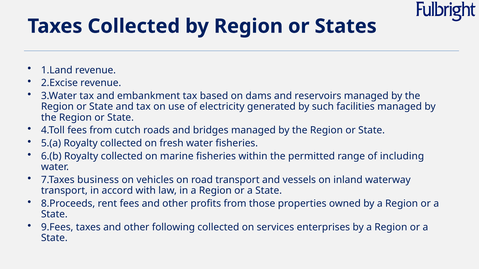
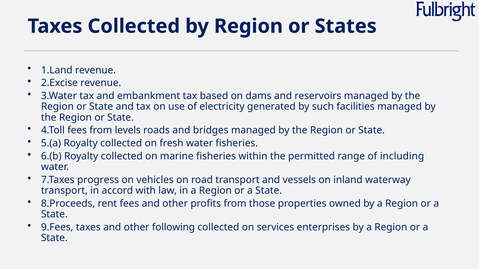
cutch: cutch -> levels
business: business -> progress
